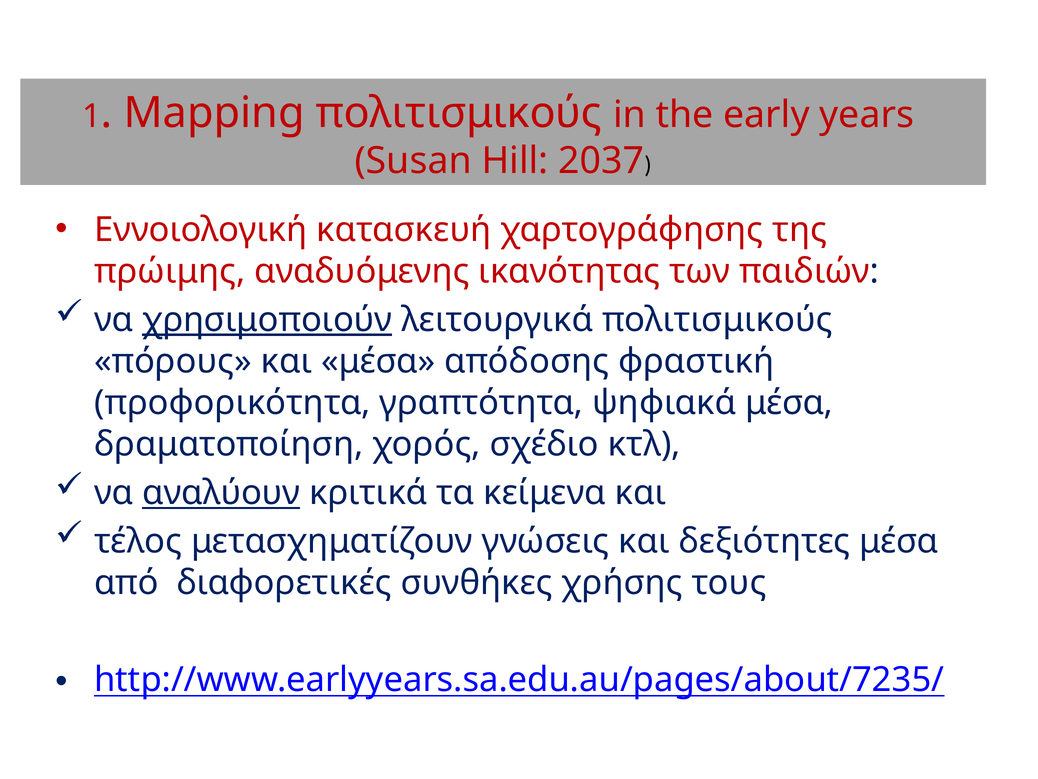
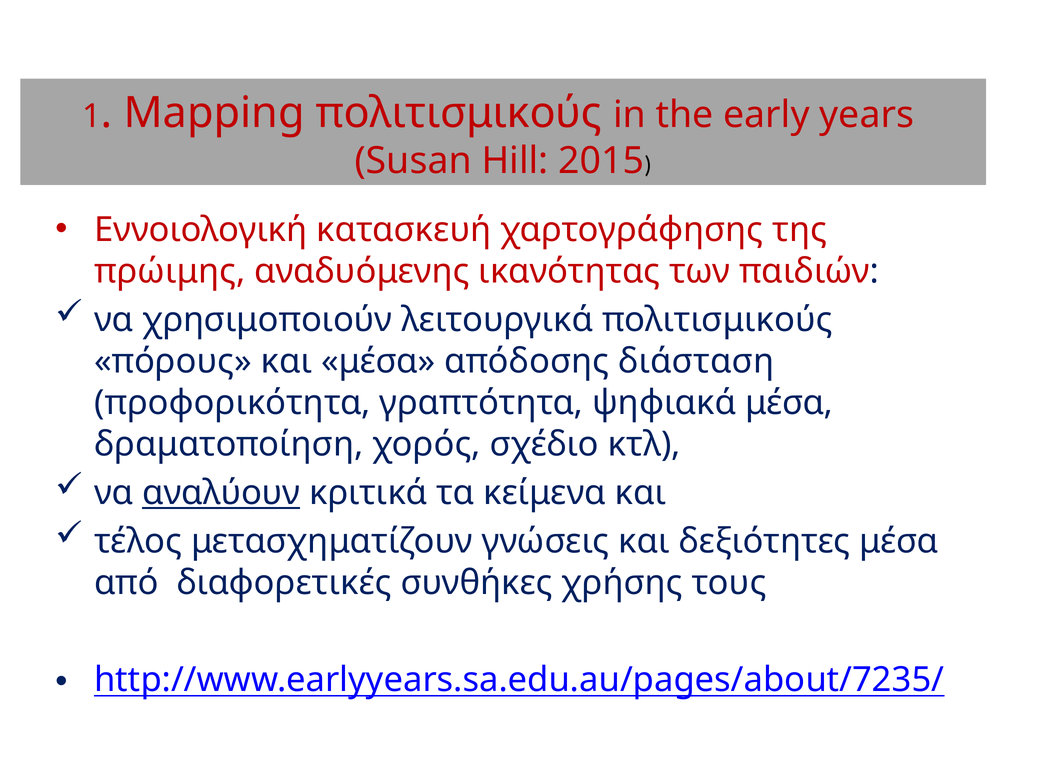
2037: 2037 -> 2015
χρησιμοποιούν underline: present -> none
φραστική: φραστική -> διάσταση
